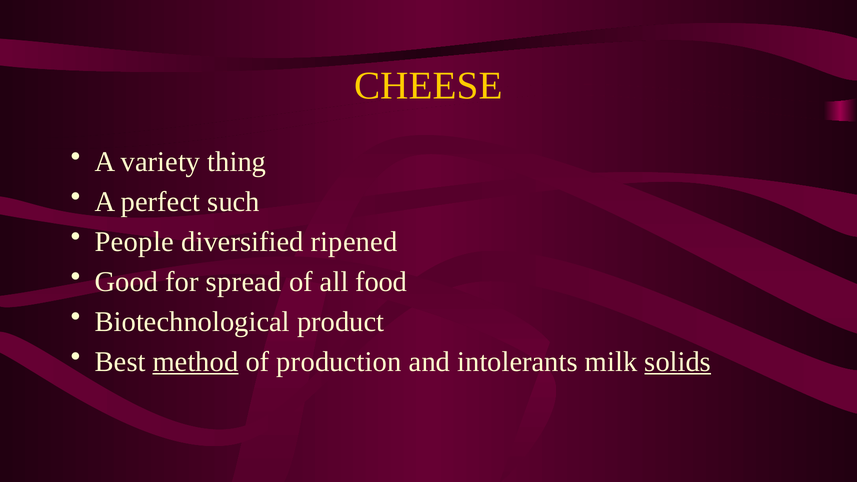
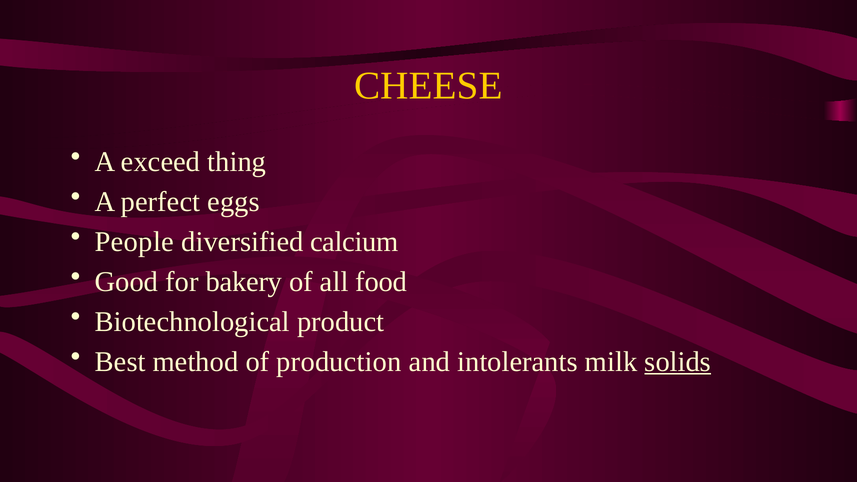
variety: variety -> exceed
such: such -> eggs
ripened: ripened -> calcium
spread: spread -> bakery
method underline: present -> none
